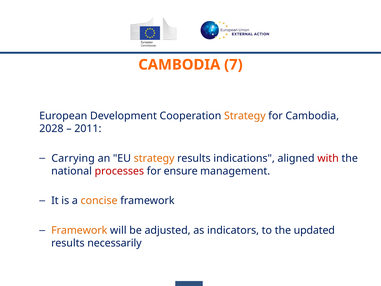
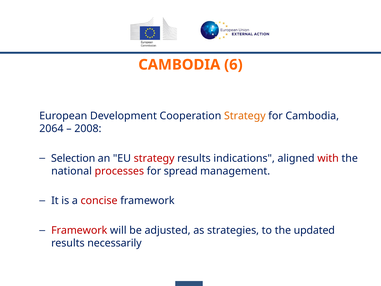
7: 7 -> 6
2028: 2028 -> 2064
2011: 2011 -> 2008
Carrying: Carrying -> Selection
strategy at (154, 158) colour: orange -> red
ensure: ensure -> spread
concise colour: orange -> red
Framework at (79, 230) colour: orange -> red
indicators: indicators -> strategies
